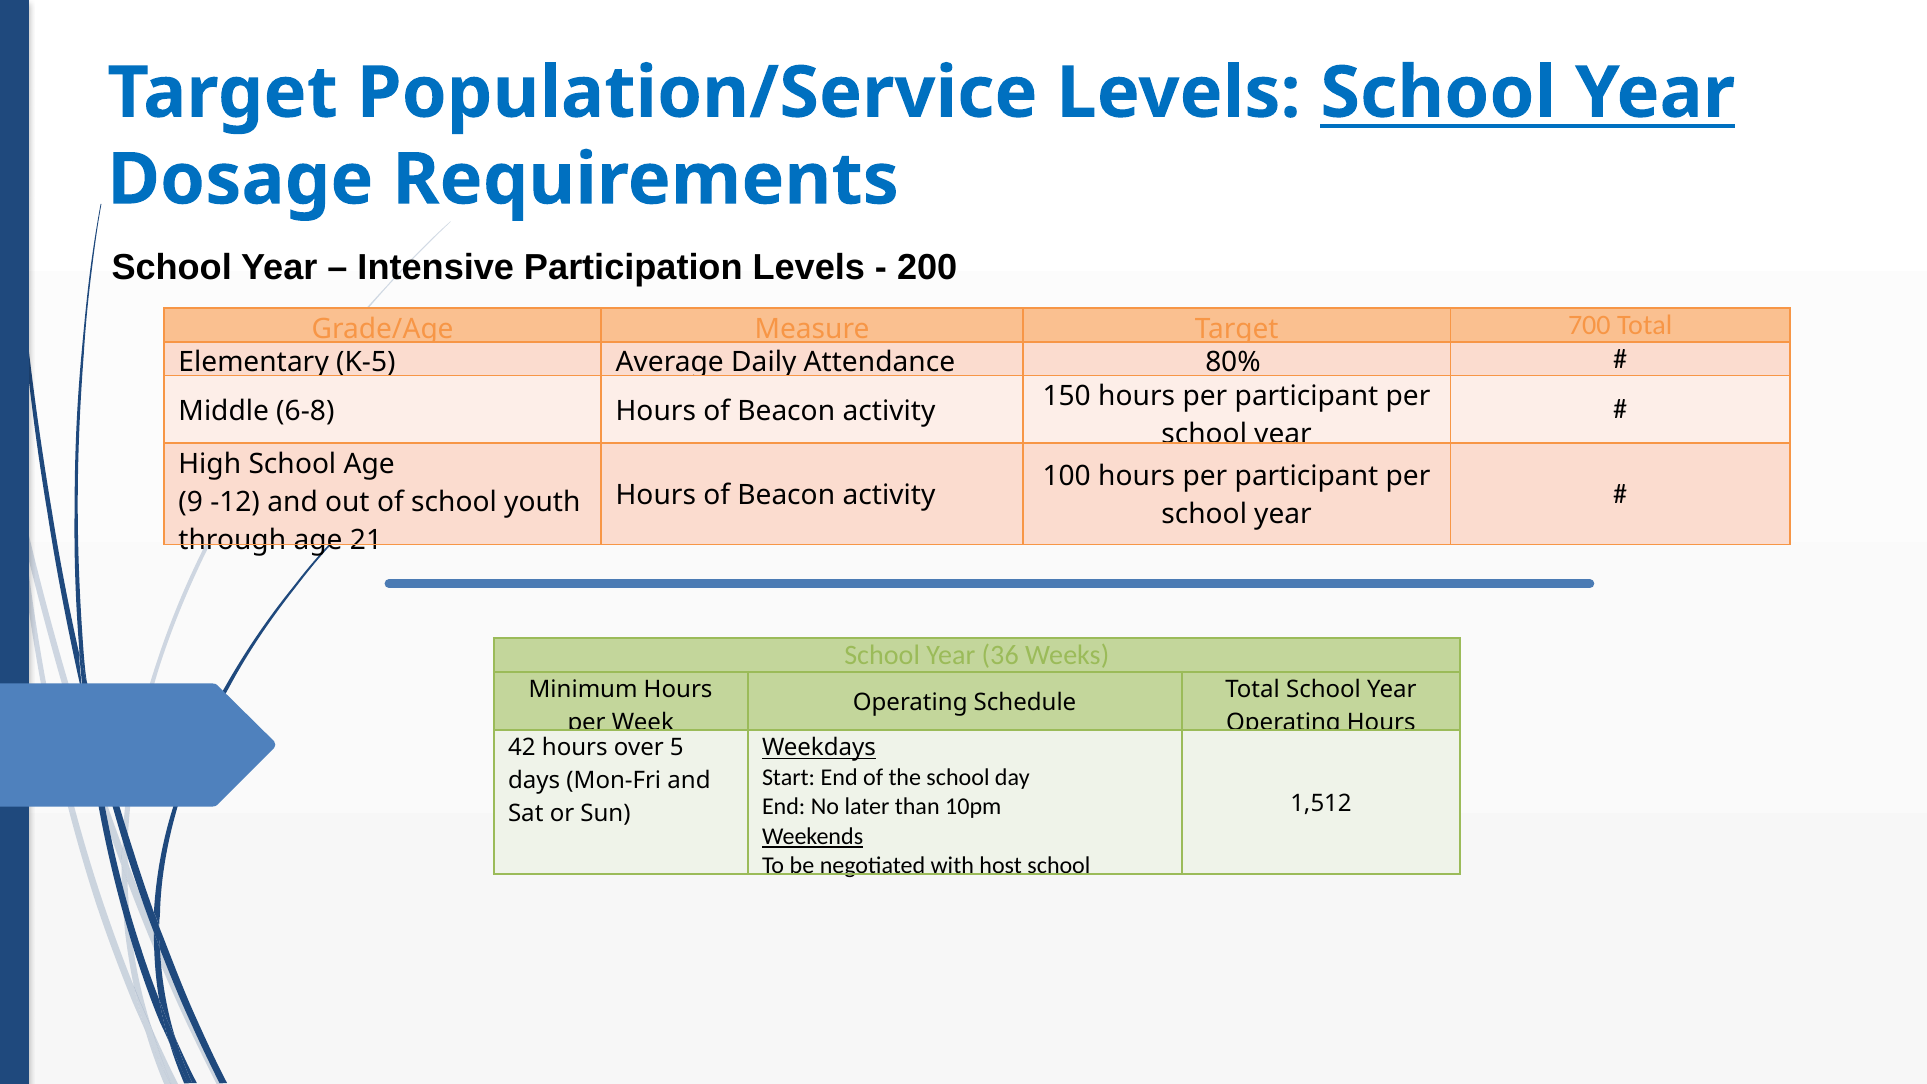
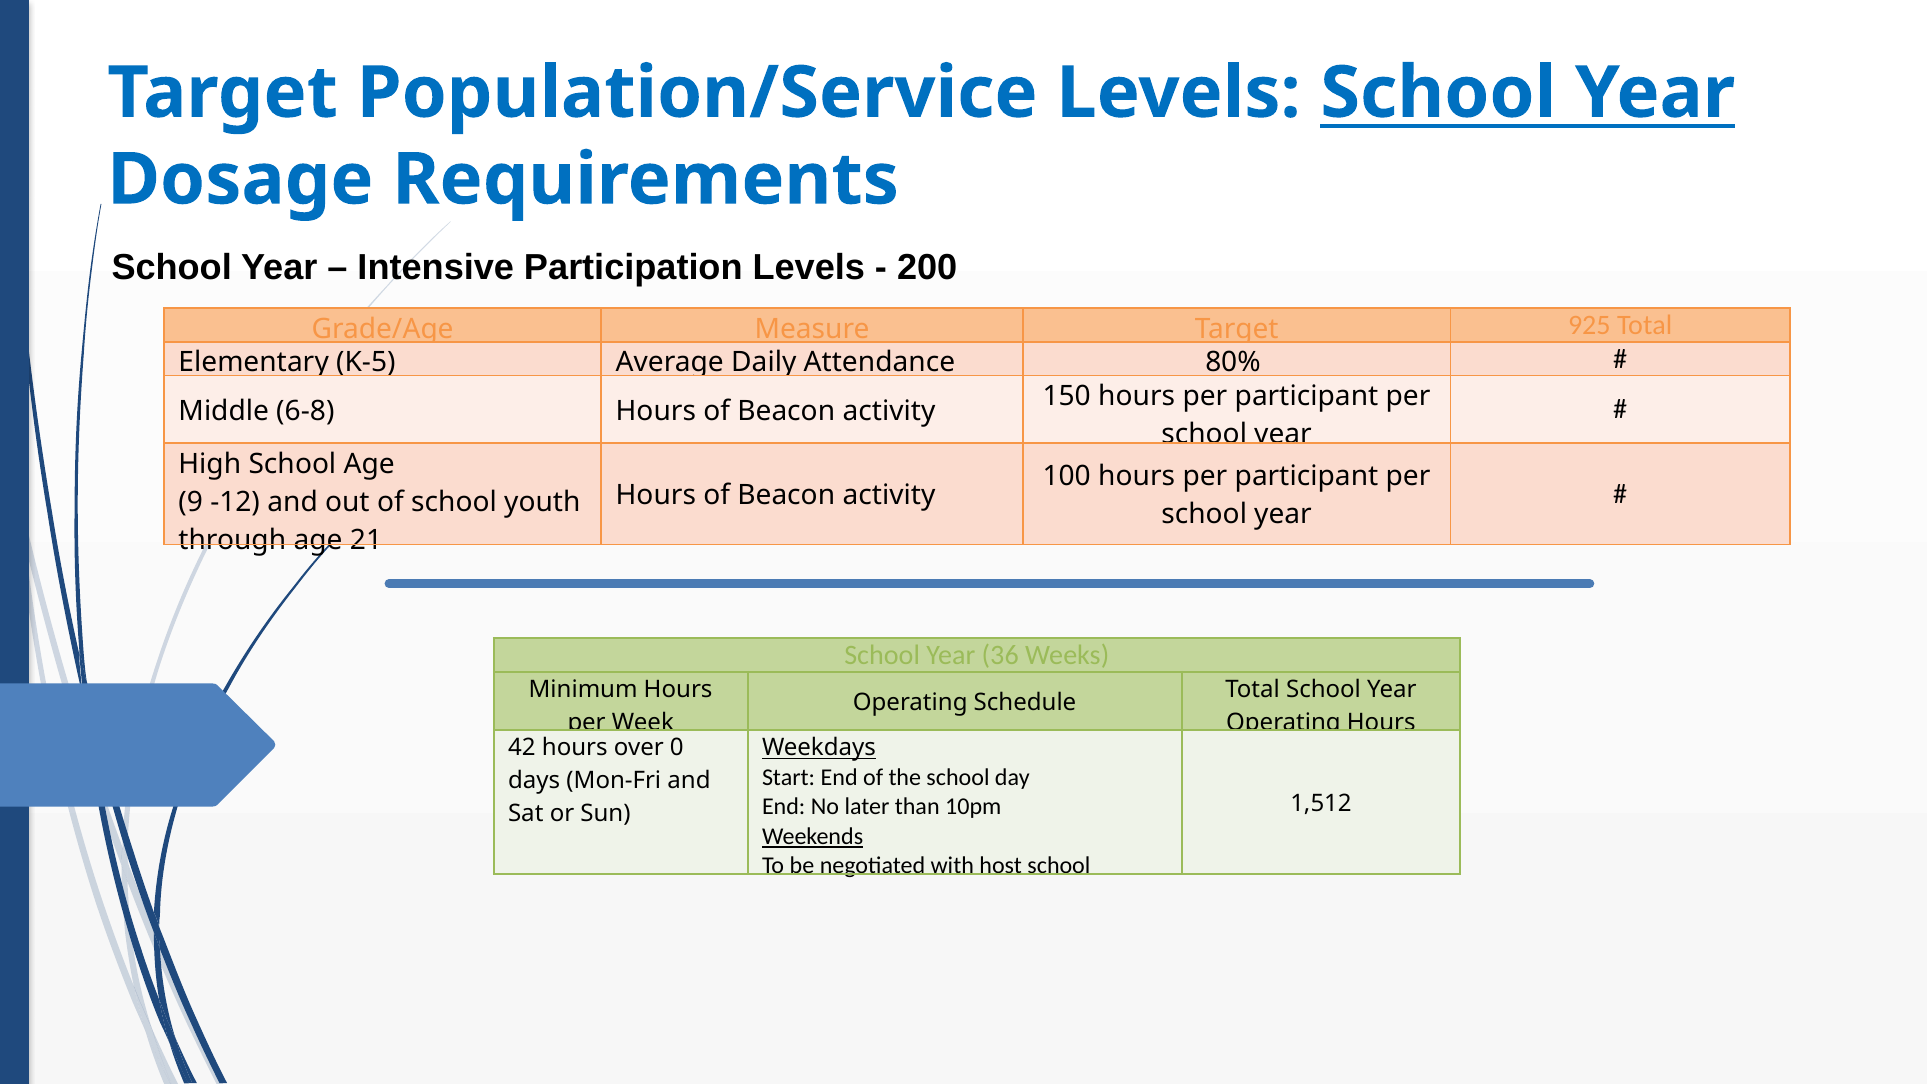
700: 700 -> 925
5: 5 -> 0
